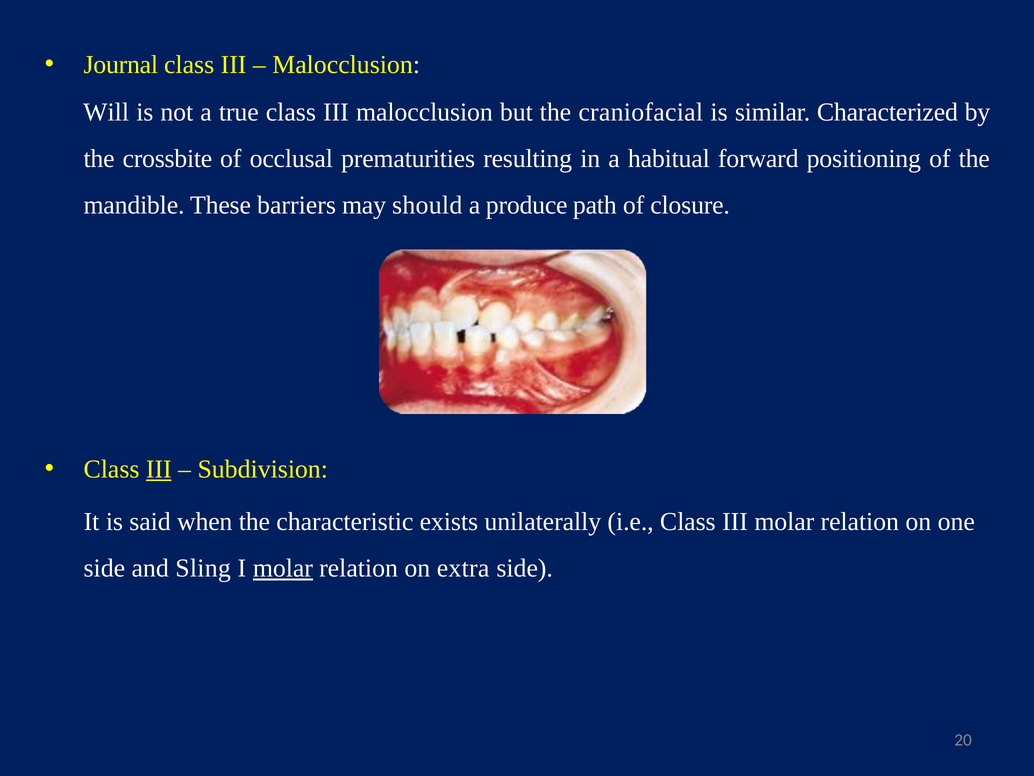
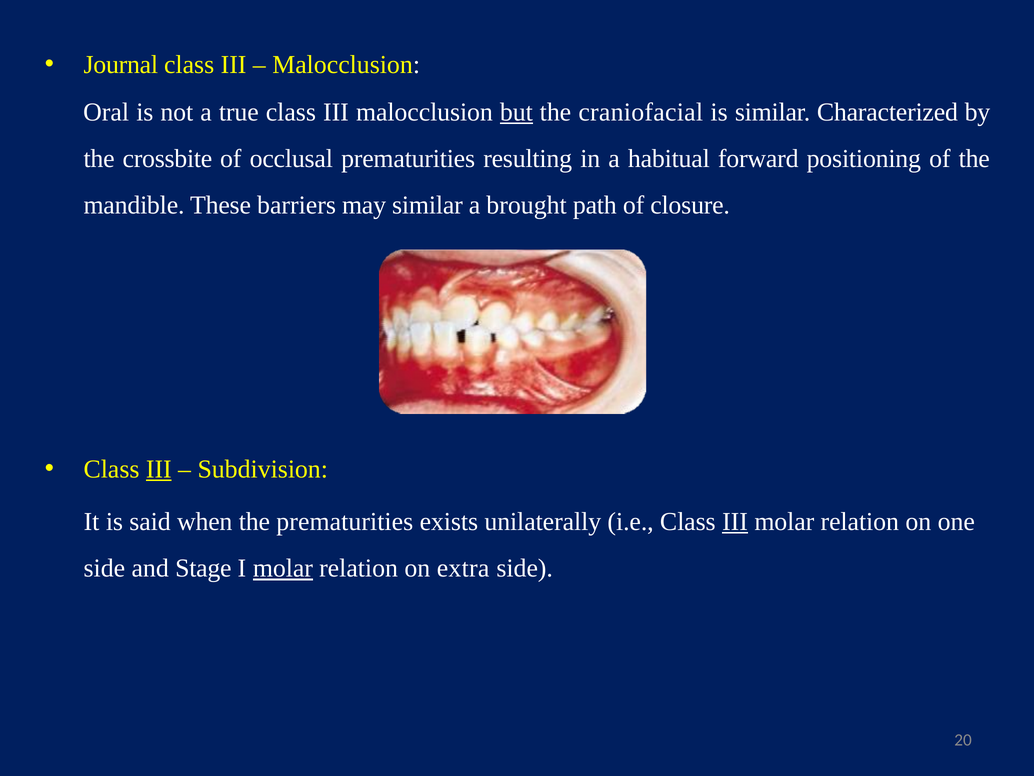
Will: Will -> Oral
but underline: none -> present
may should: should -> similar
produce: produce -> brought
the characteristic: characteristic -> prematurities
III at (735, 521) underline: none -> present
Sling: Sling -> Stage
